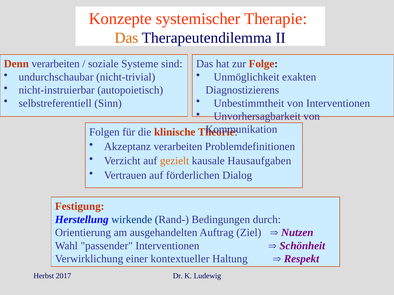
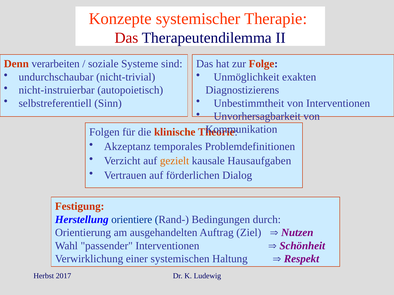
Das at (127, 38) colour: orange -> red
Akzeptanz verarbeiten: verarbeiten -> temporales
wirkende: wirkende -> orientiere
kontextueller: kontextueller -> systemischen
